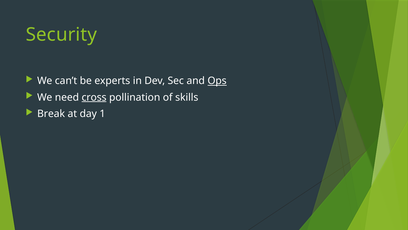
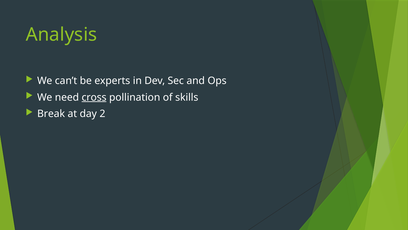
Security: Security -> Analysis
Ops underline: present -> none
1: 1 -> 2
